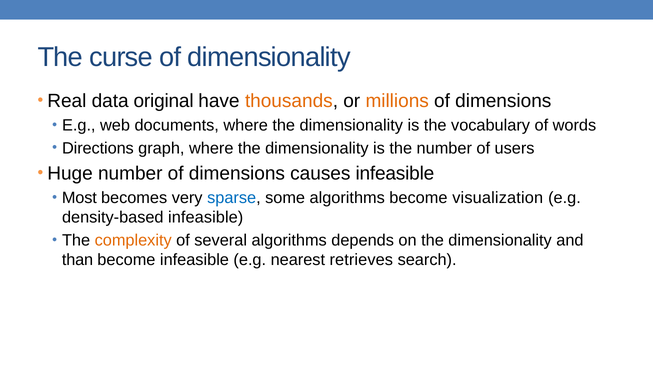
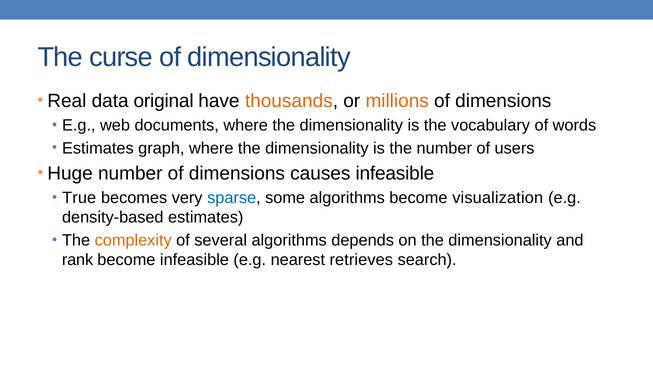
Directions at (98, 148): Directions -> Estimates
Most: Most -> True
density-based infeasible: infeasible -> estimates
than: than -> rank
